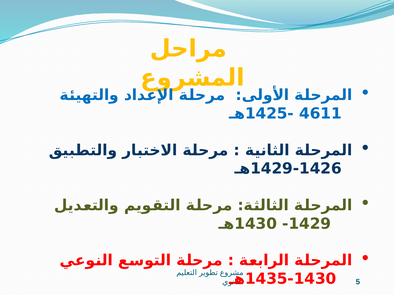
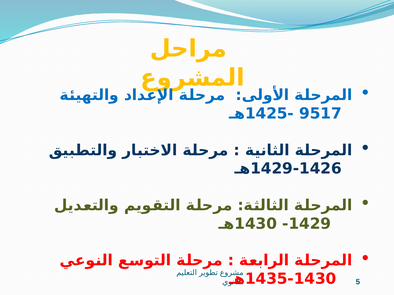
4611: 4611 -> 9517
